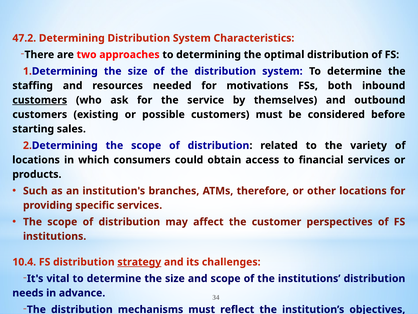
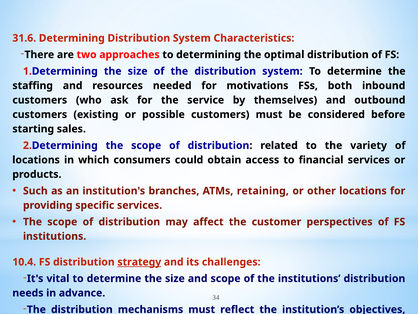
47.2: 47.2 -> 31.6
customers at (40, 100) underline: present -> none
therefore: therefore -> retaining
